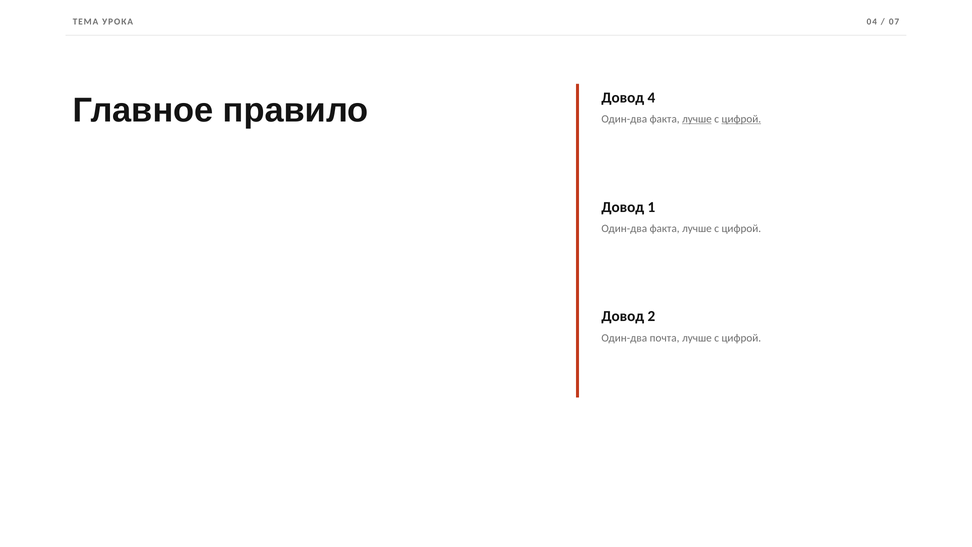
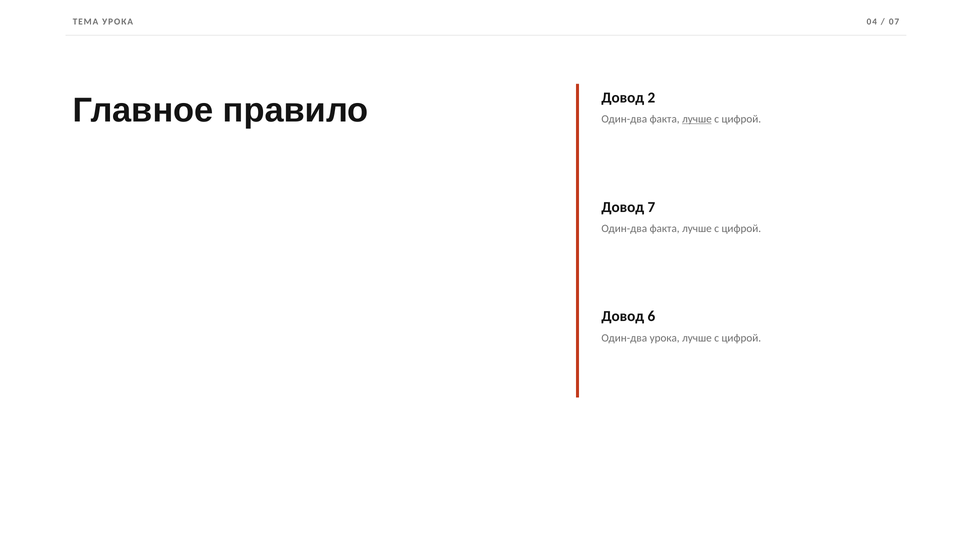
4: 4 -> 2
цифрой at (741, 119) underline: present -> none
1: 1 -> 7
2: 2 -> 6
Один-два почта: почта -> урока
